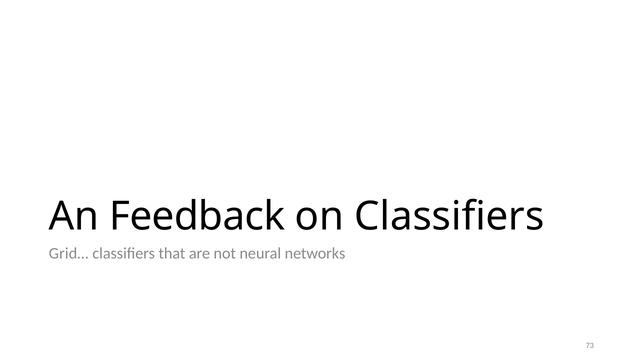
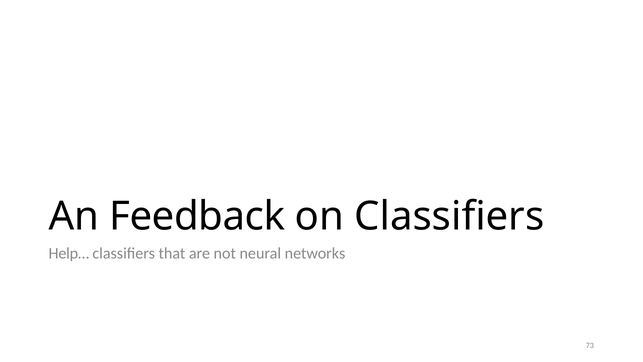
Grid…: Grid… -> Help…
